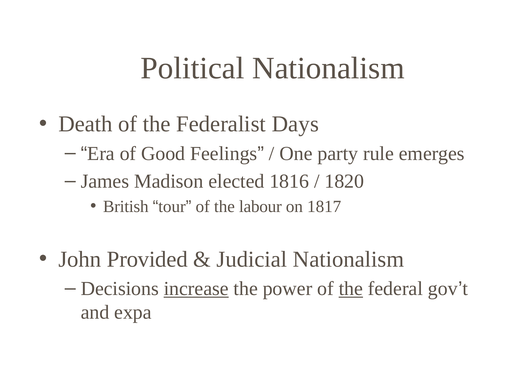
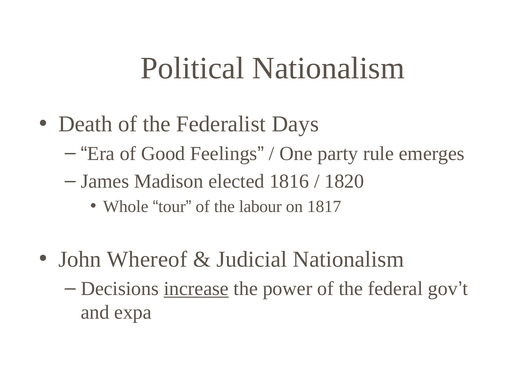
British: British -> Whole
Provided: Provided -> Whereof
the at (351, 289) underline: present -> none
